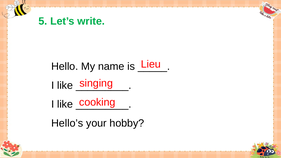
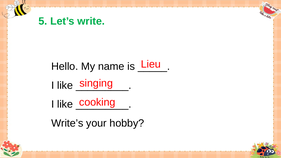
Hello’s: Hello’s -> Write’s
